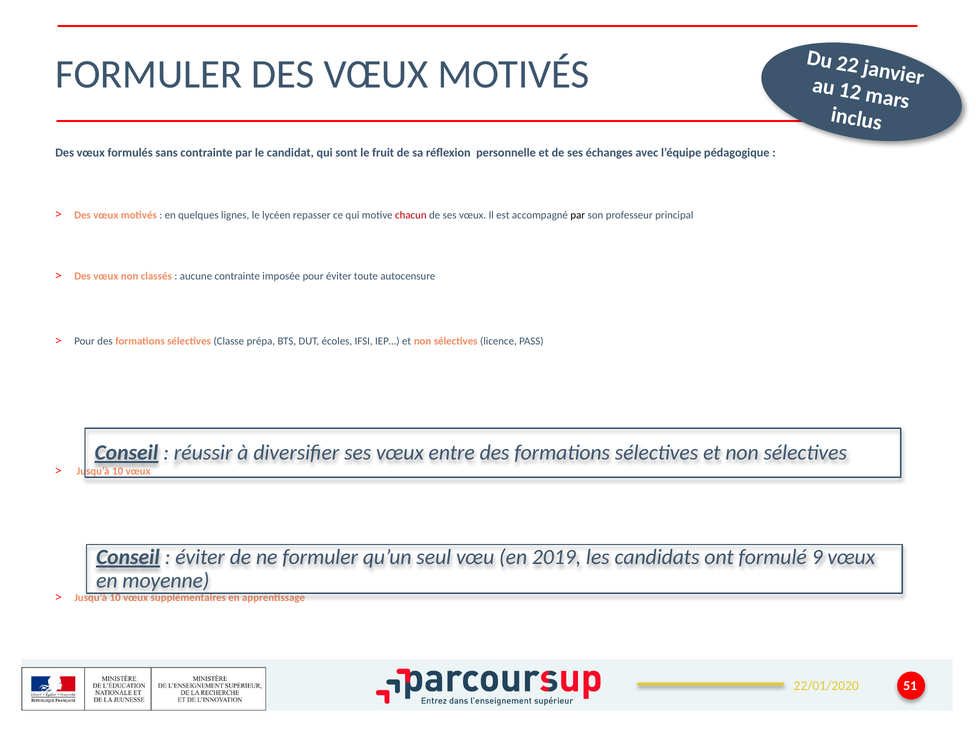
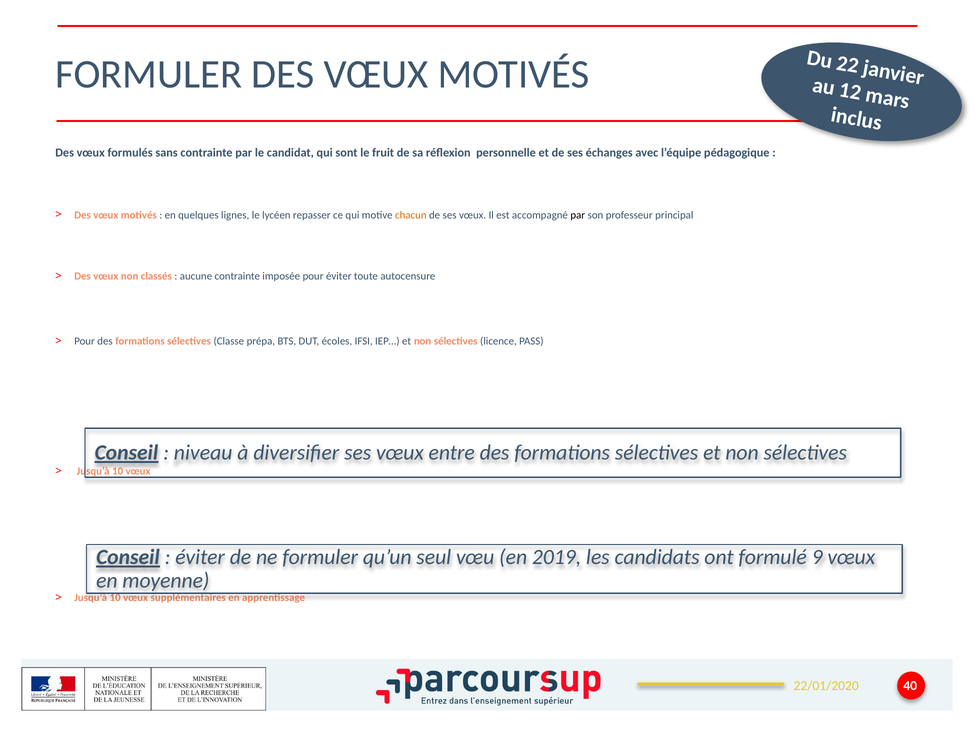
chacun colour: red -> orange
réussir: réussir -> niveau
51: 51 -> 40
